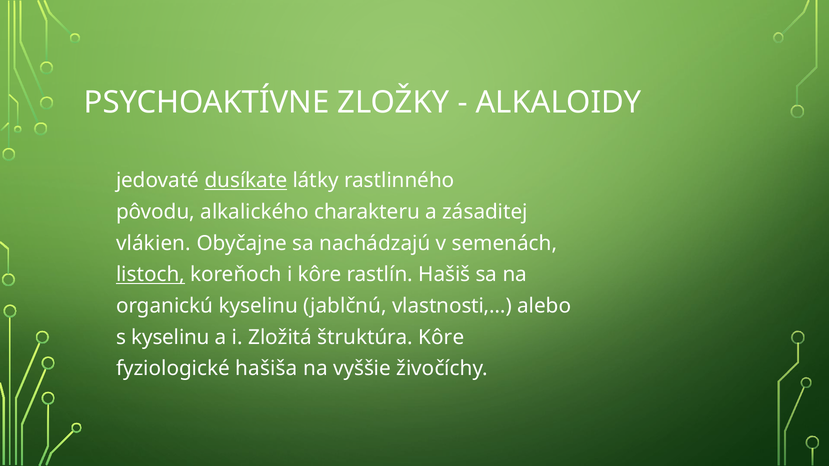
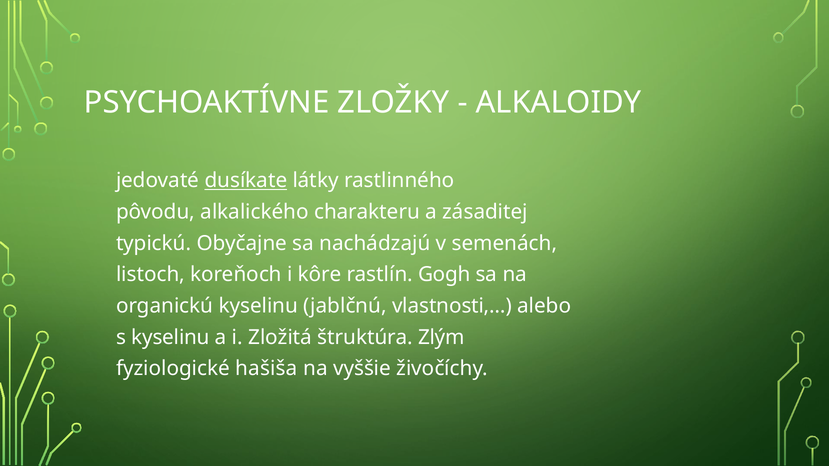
vlákien: vlákien -> typickú
listoch underline: present -> none
Hašiš: Hašiš -> Gogh
štruktúra Kôre: Kôre -> Zlým
